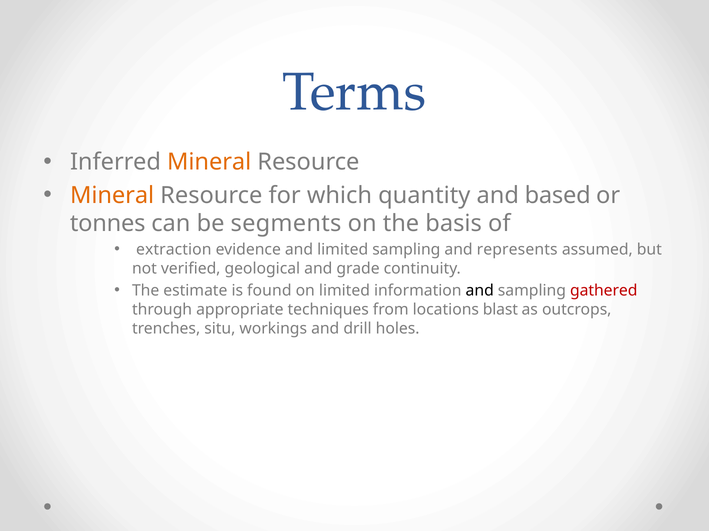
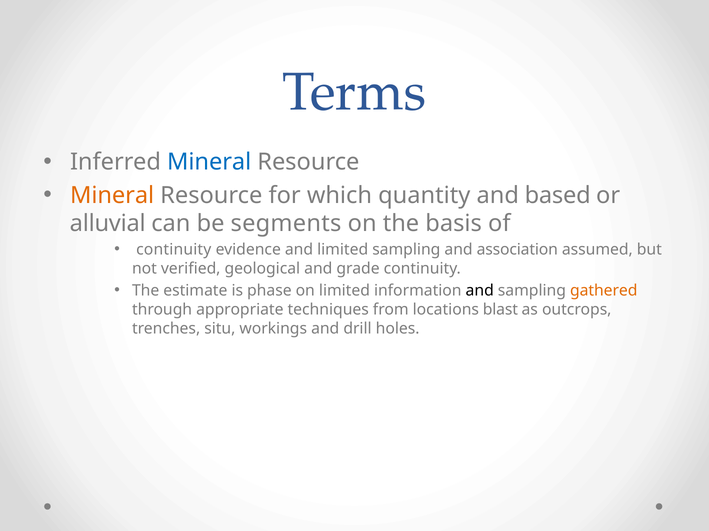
Mineral at (209, 162) colour: orange -> blue
tonnes: tonnes -> alluvial
extraction at (174, 250): extraction -> continuity
represents: represents -> association
found: found -> phase
gathered colour: red -> orange
